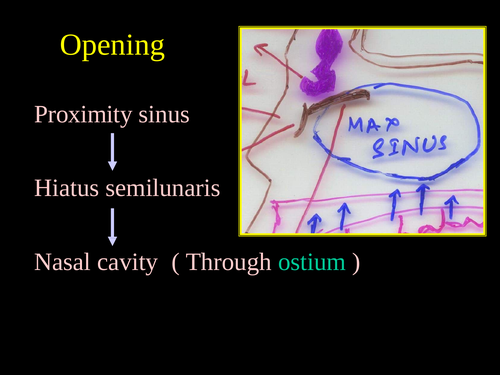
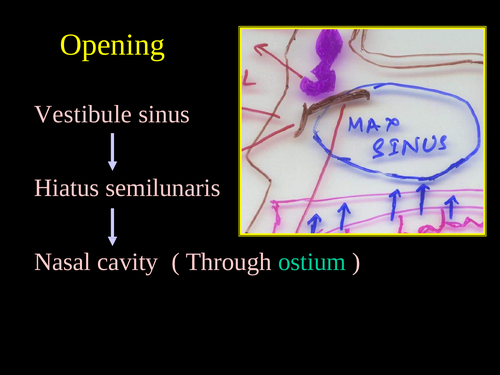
Proximity: Proximity -> Vestibule
